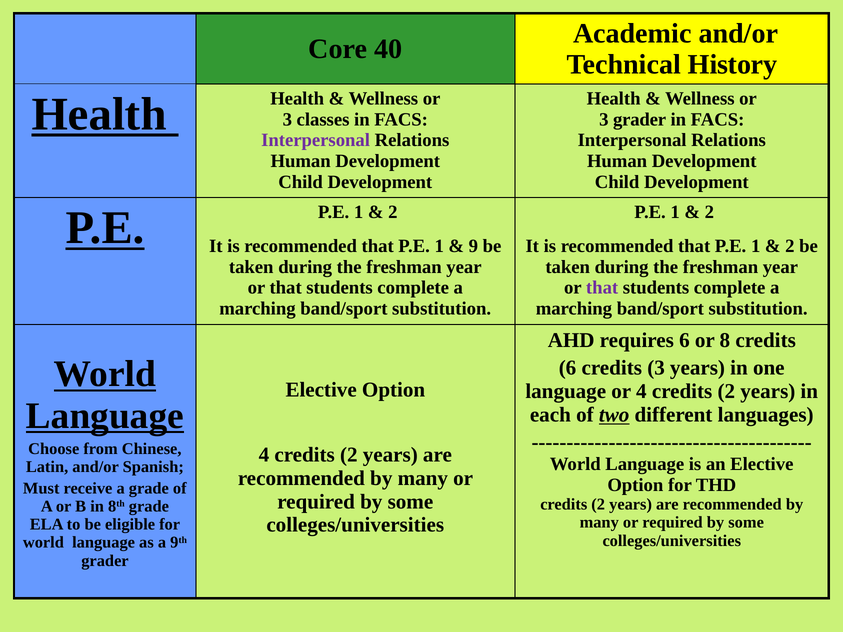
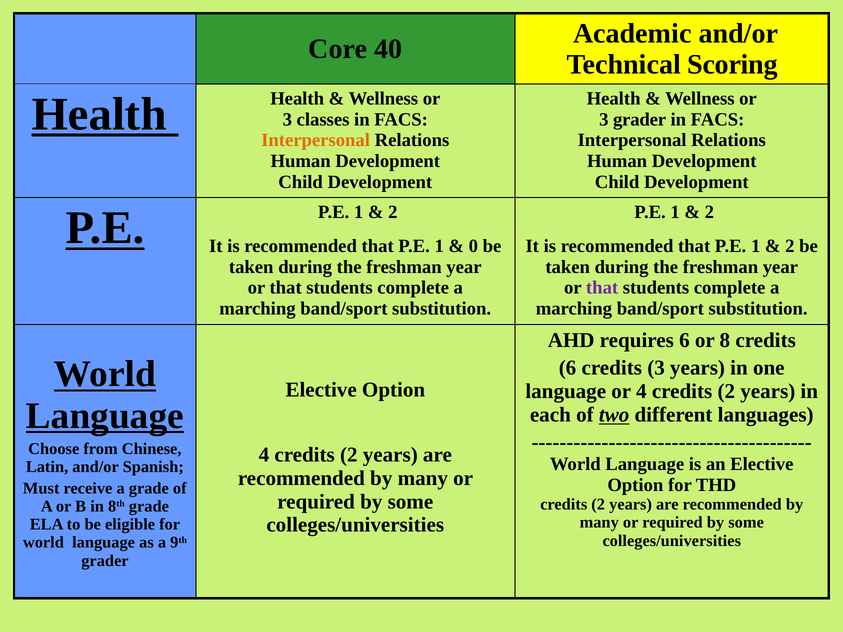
History: History -> Scoring
Interpersonal at (316, 140) colour: purple -> orange
9: 9 -> 0
